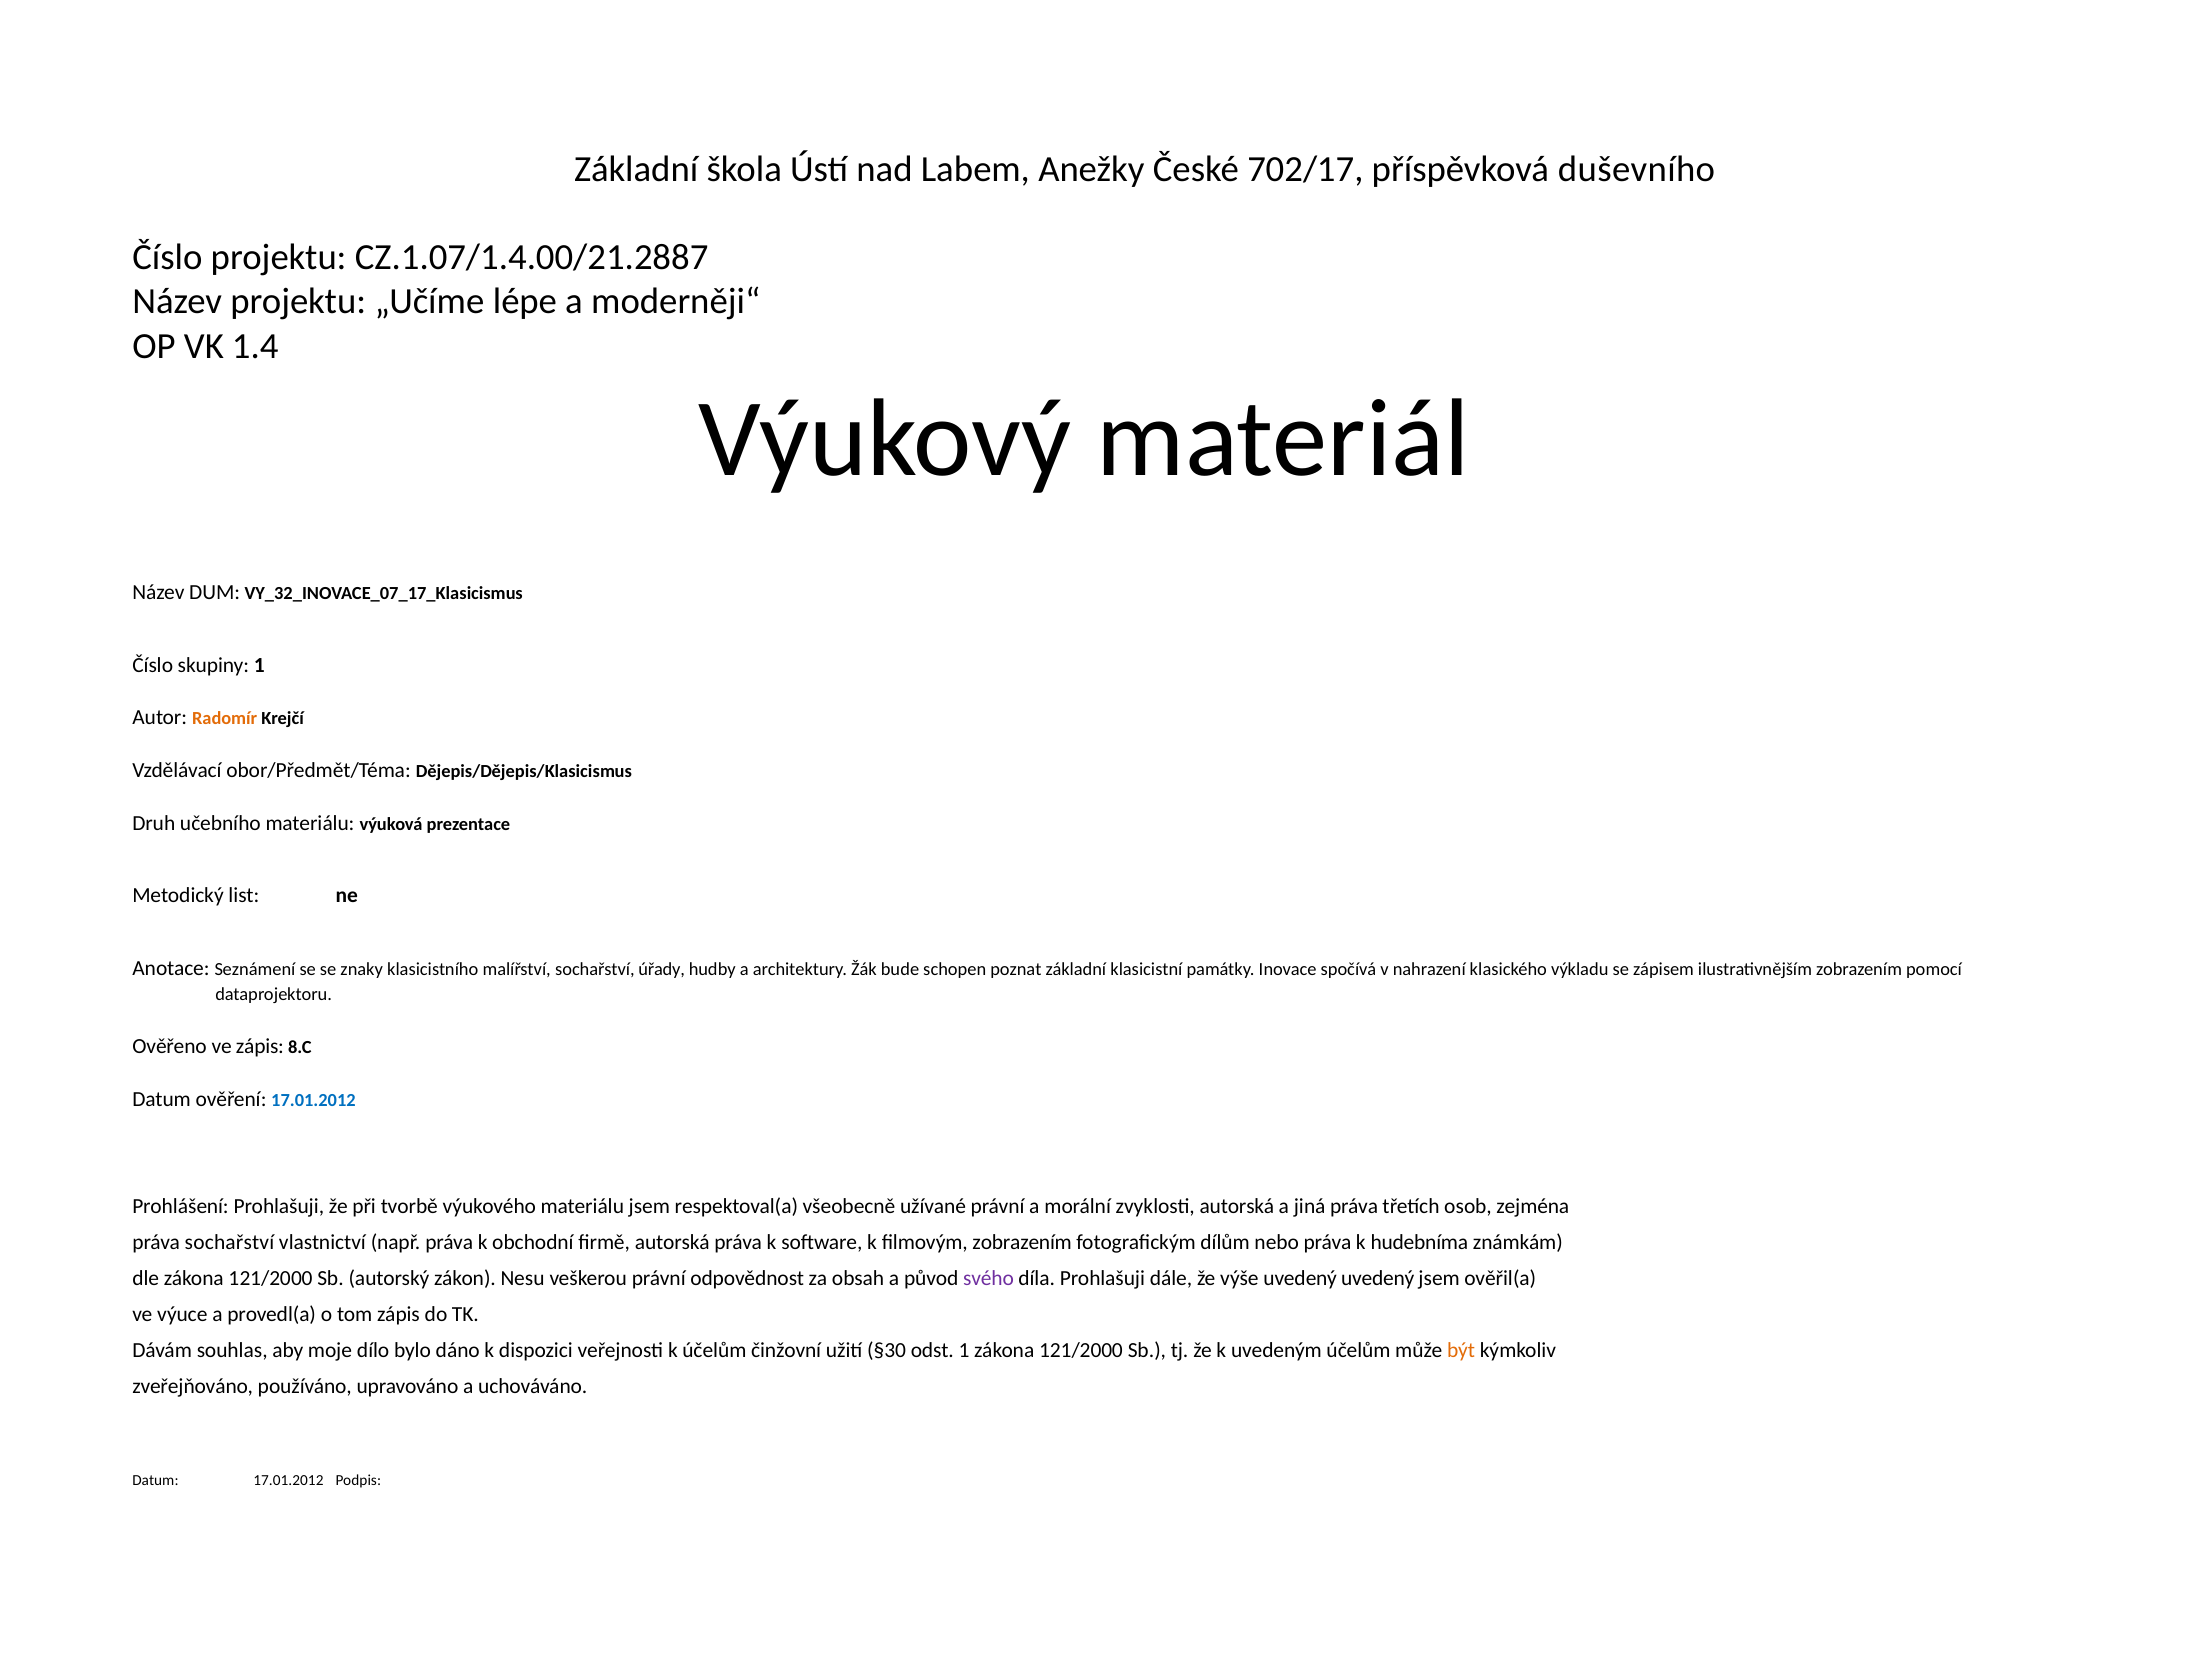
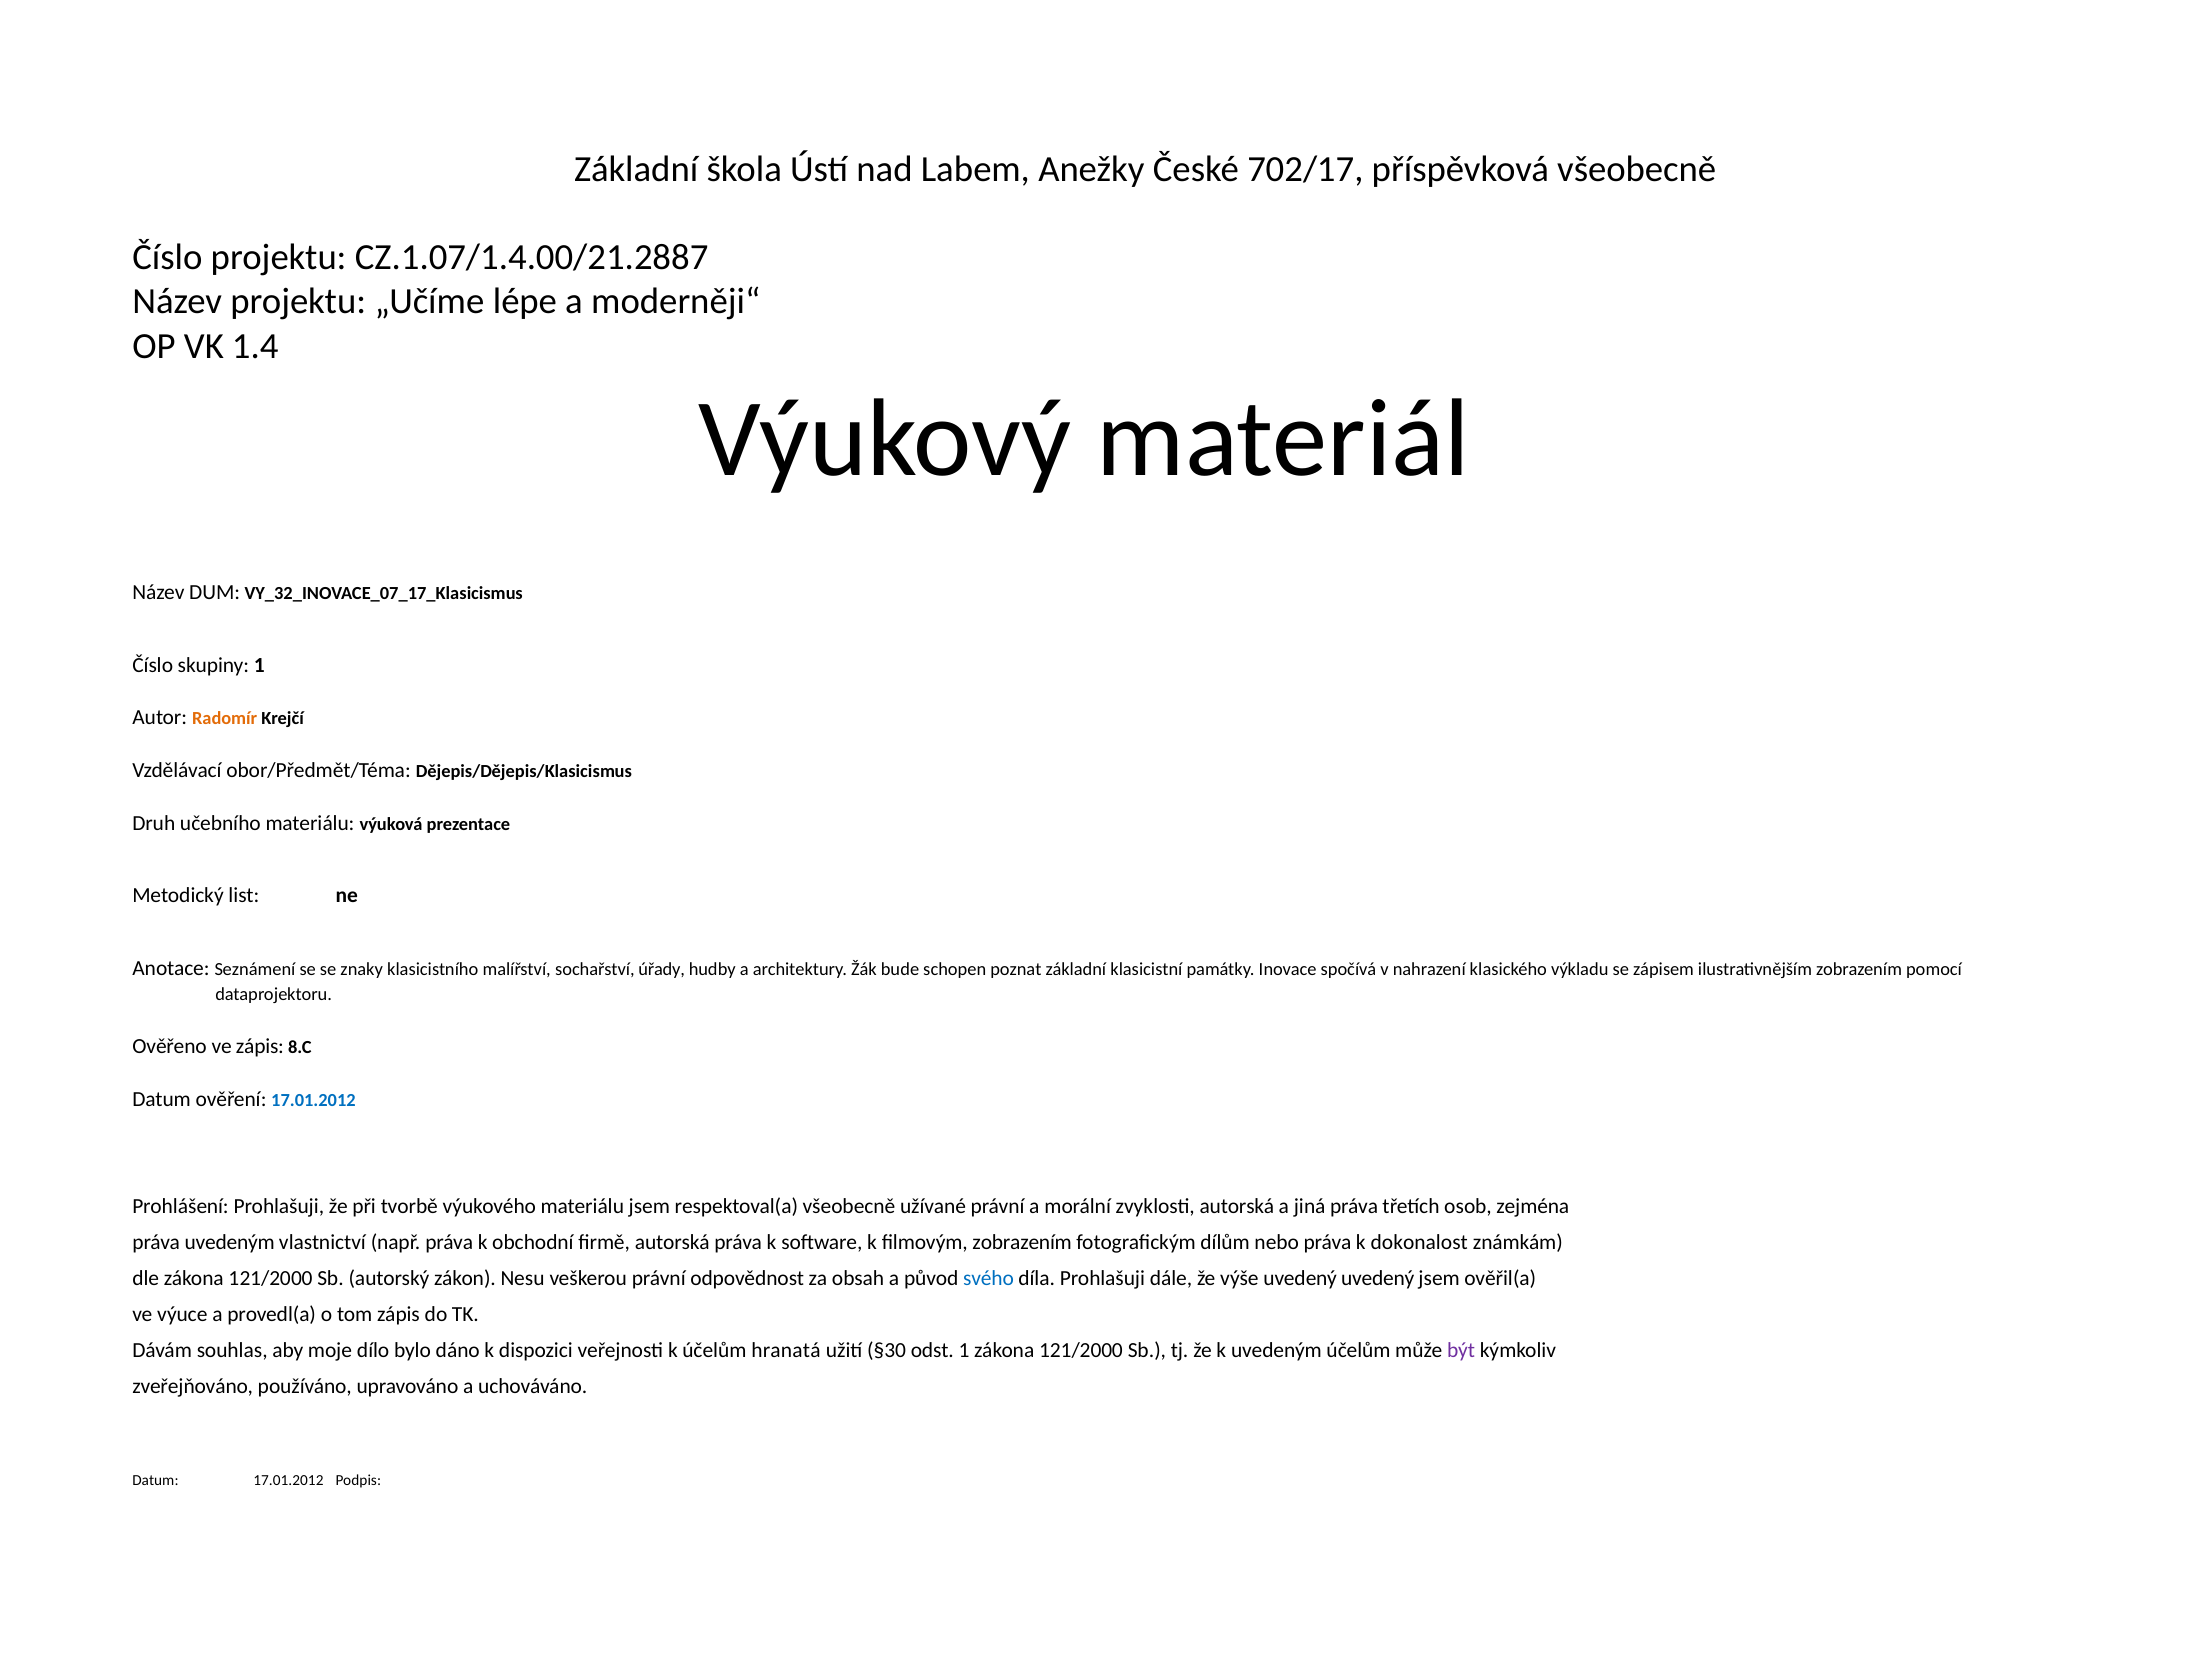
příspěvková duševního: duševního -> všeobecně
práva sochařství: sochařství -> uvedeným
hudebníma: hudebníma -> dokonalost
svého colour: purple -> blue
činžovní: činžovní -> hranatá
být colour: orange -> purple
